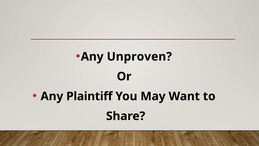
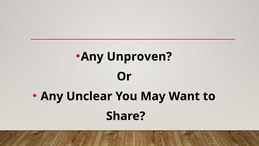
Plaintiff: Plaintiff -> Unclear
